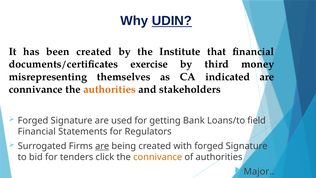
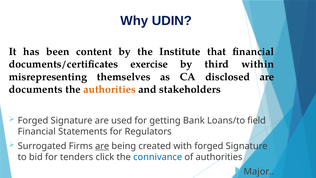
UDIN underline: present -> none
been created: created -> content
money: money -> within
indicated: indicated -> disclosed
connivance at (36, 89): connivance -> documents
connivance at (158, 157) colour: orange -> blue
